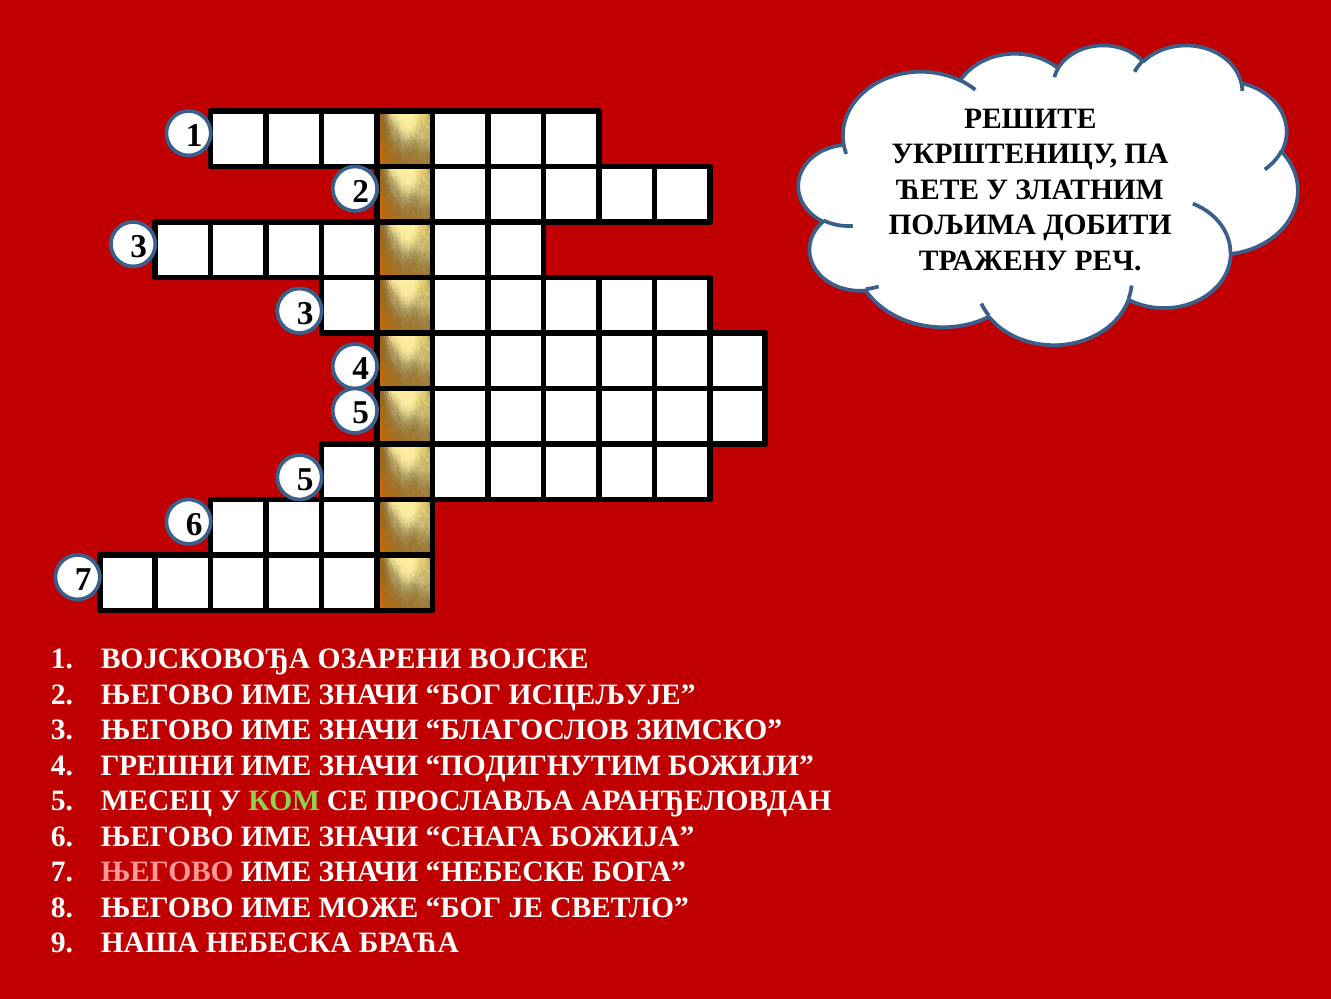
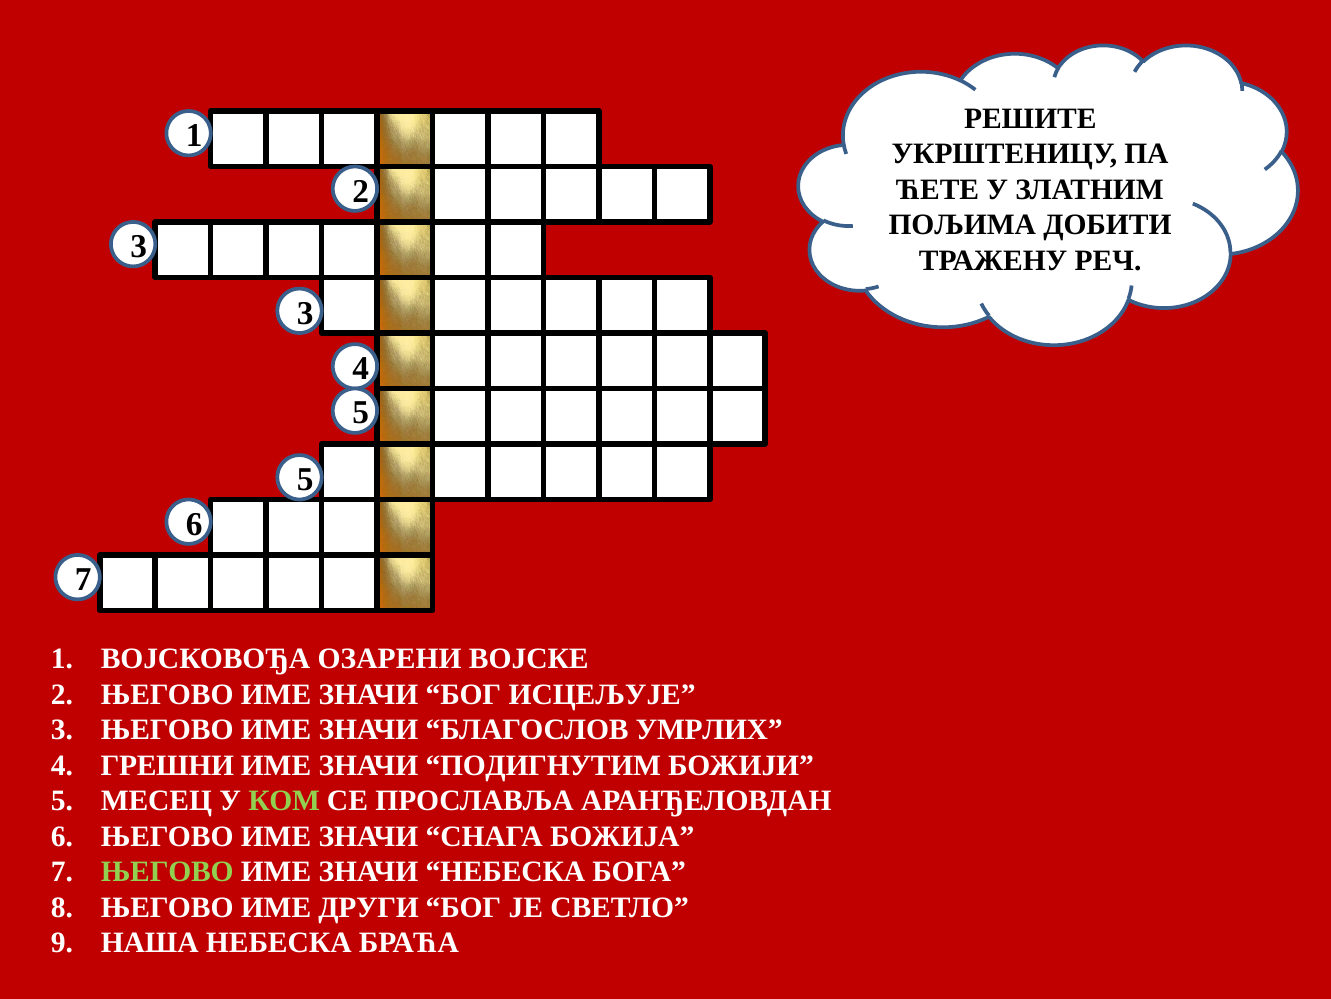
ЗИМСКО: ЗИМСКО -> УМРЛИХ
ЊЕГОВО at (167, 871) colour: pink -> light green
ЗНАЧИ НЕБЕСКЕ: НЕБЕСКЕ -> НЕБЕСКА
МОЖЕ: МОЖЕ -> ДРУГИ
